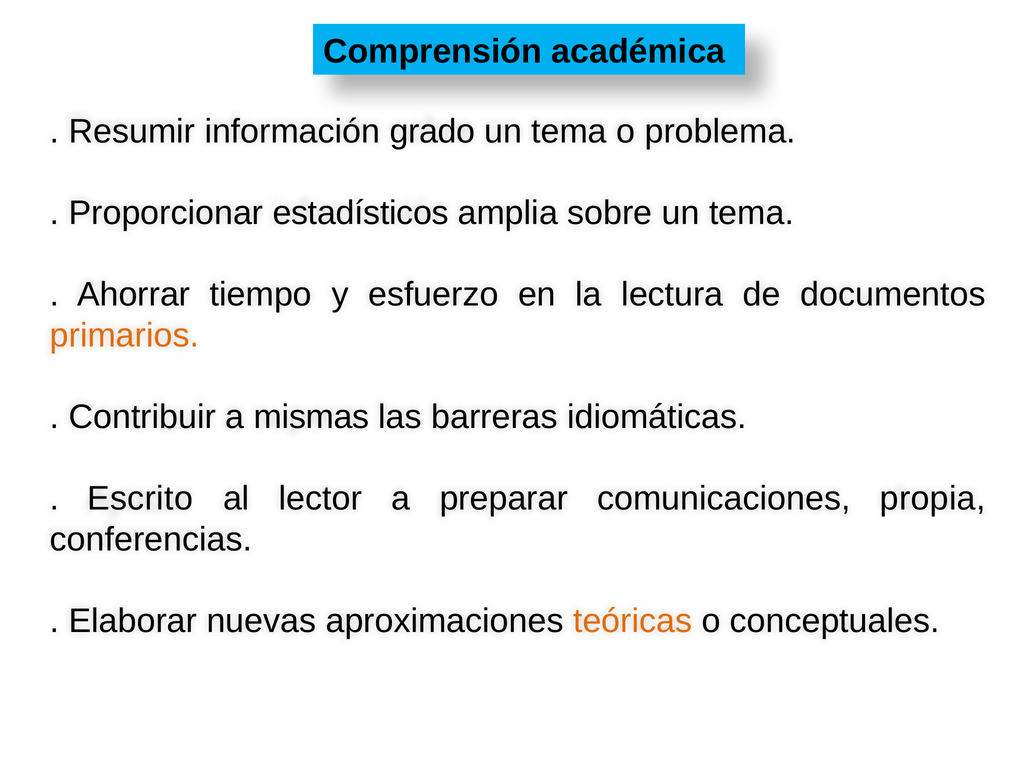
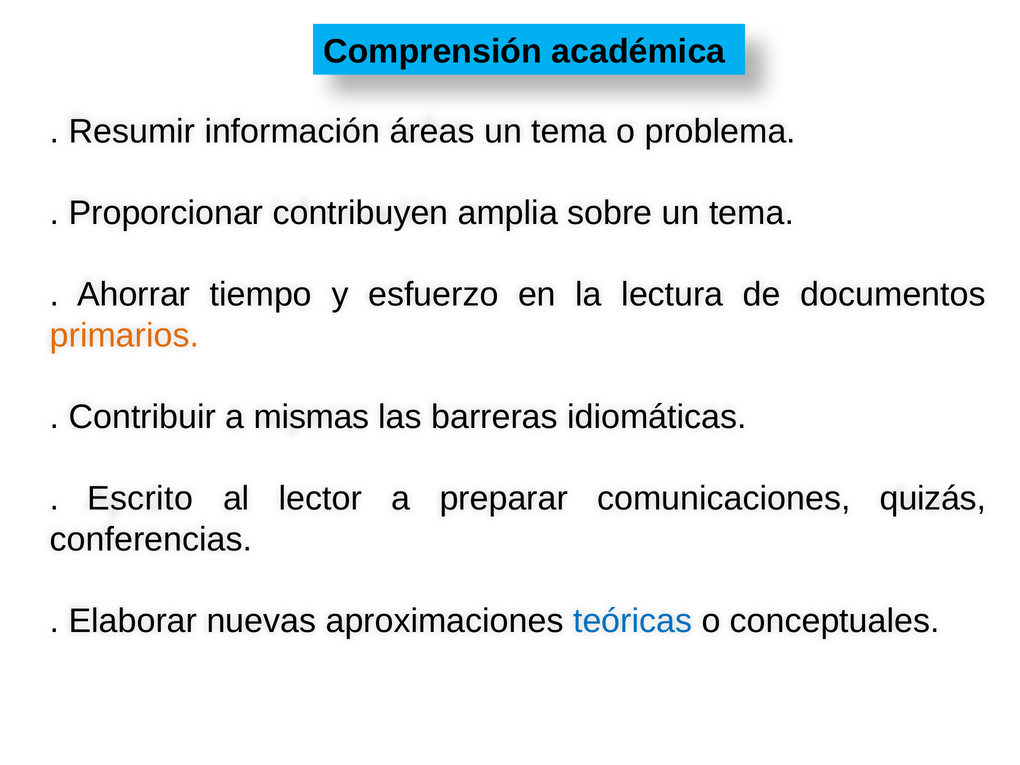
grado: grado -> áreas
estadísticos: estadísticos -> contribuyen
propia: propia -> quizás
teóricas colour: orange -> blue
